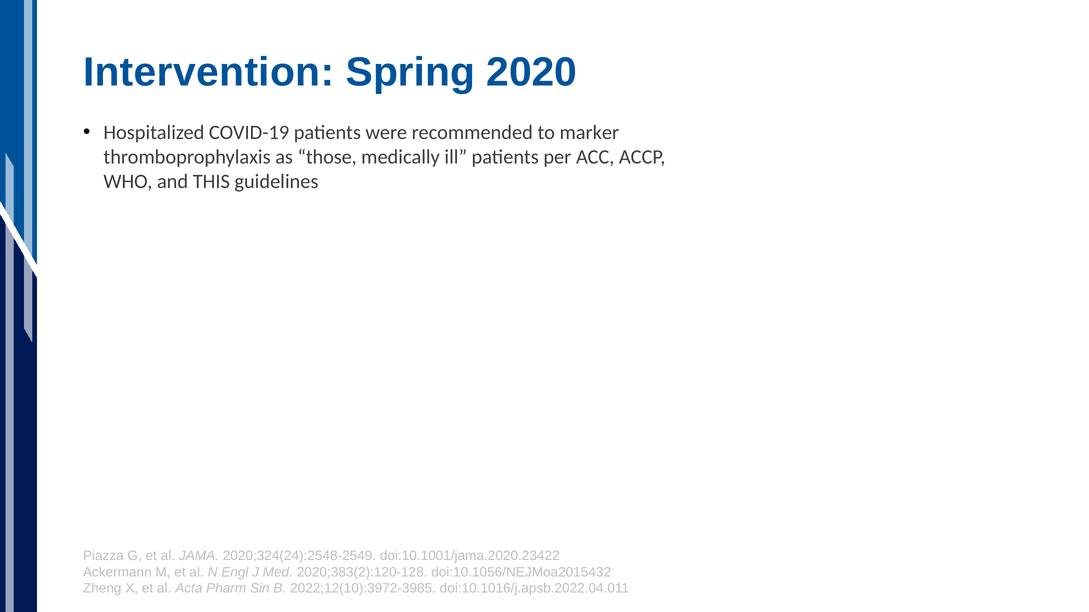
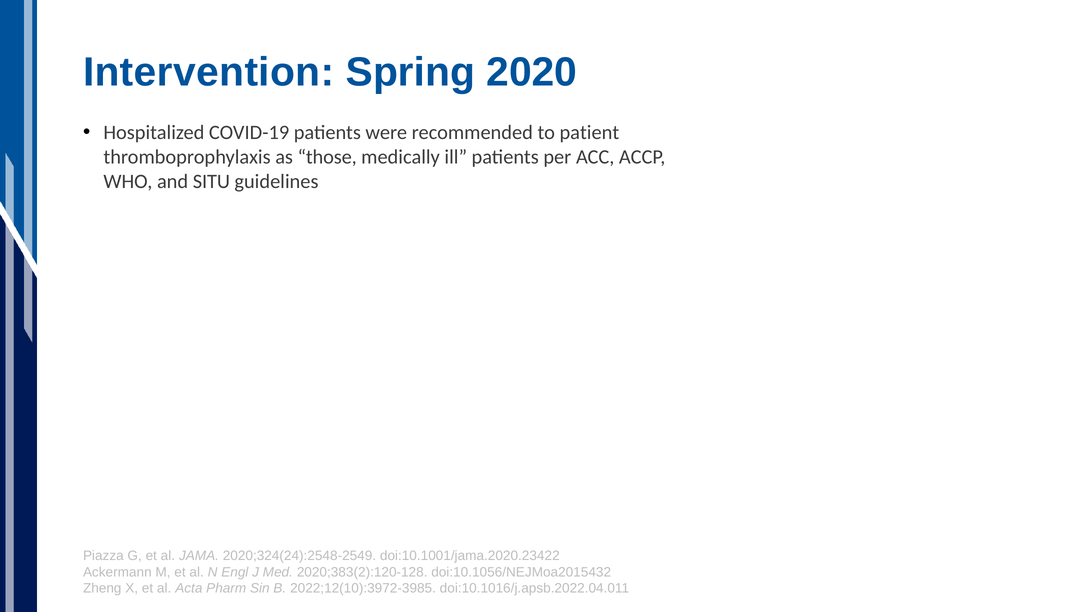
to marker: marker -> patient
and THIS: THIS -> SITU
